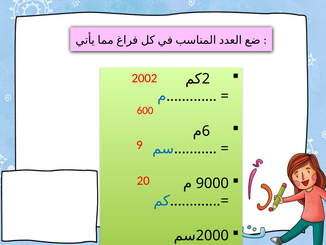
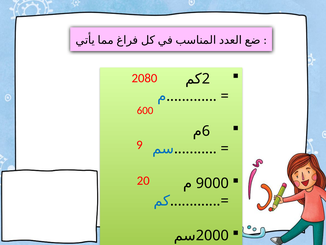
2002: 2002 -> 2080
